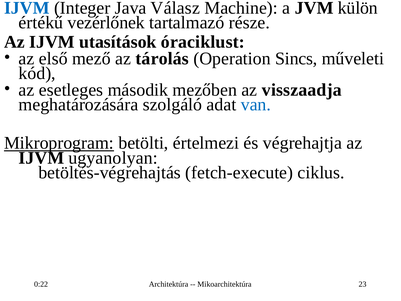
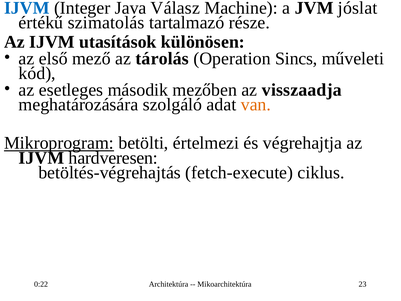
külön: külön -> jóslat
vezérlőnek: vezérlőnek -> szimatolás
óraciklust: óraciklust -> különösen
van colour: blue -> orange
ugyanolyan: ugyanolyan -> hardveresen
